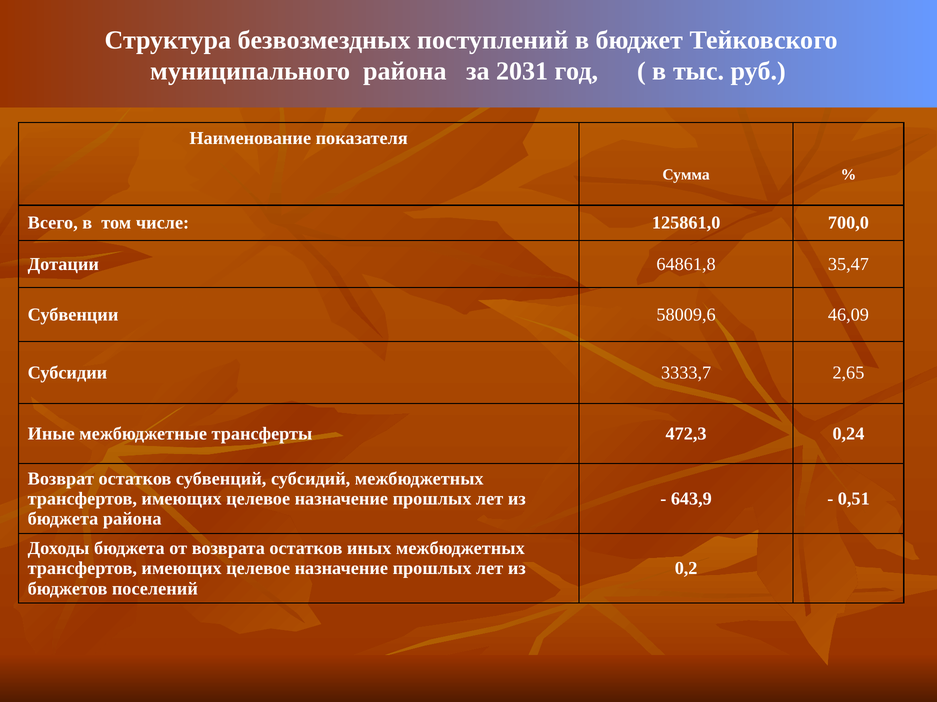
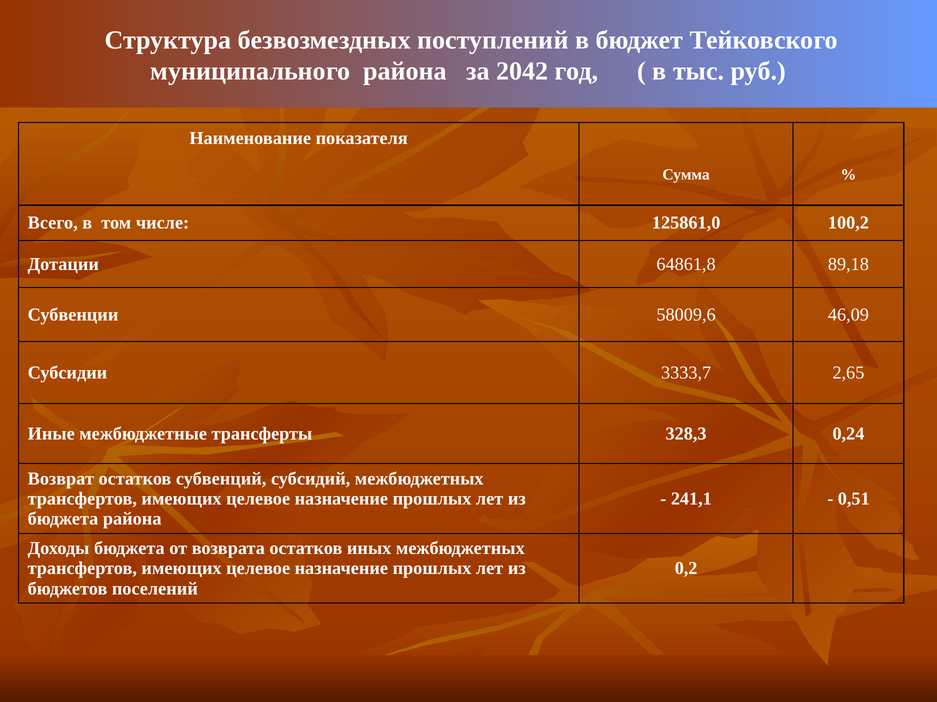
2031: 2031 -> 2042
700,0: 700,0 -> 100,2
35,47: 35,47 -> 89,18
472,3: 472,3 -> 328,3
643,9: 643,9 -> 241,1
